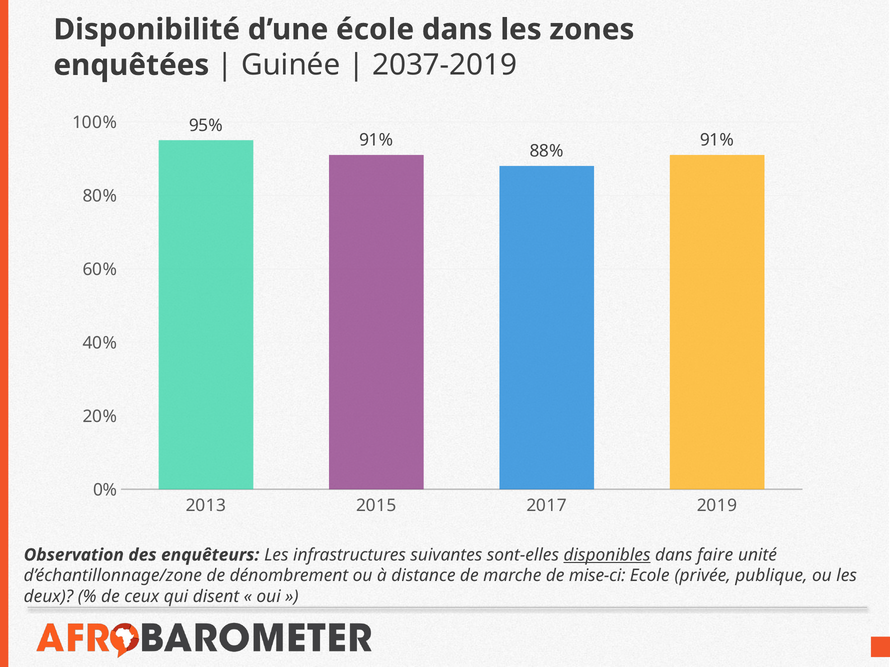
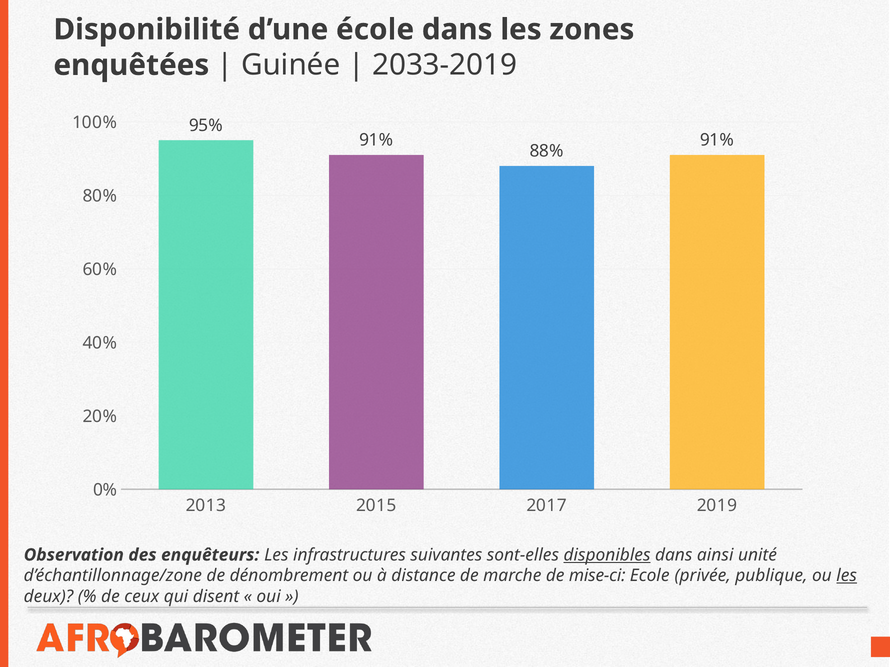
2037-2019: 2037-2019 -> 2033-2019
faire: faire -> ainsi
les at (847, 576) underline: none -> present
